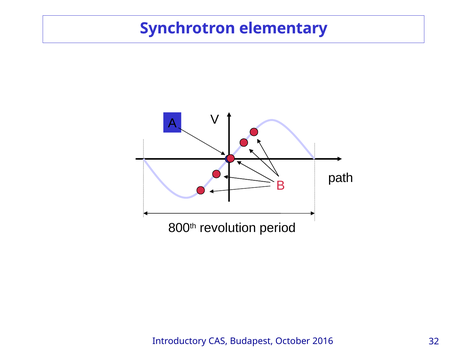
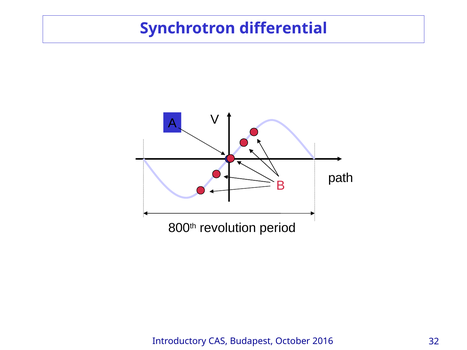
elementary: elementary -> differential
